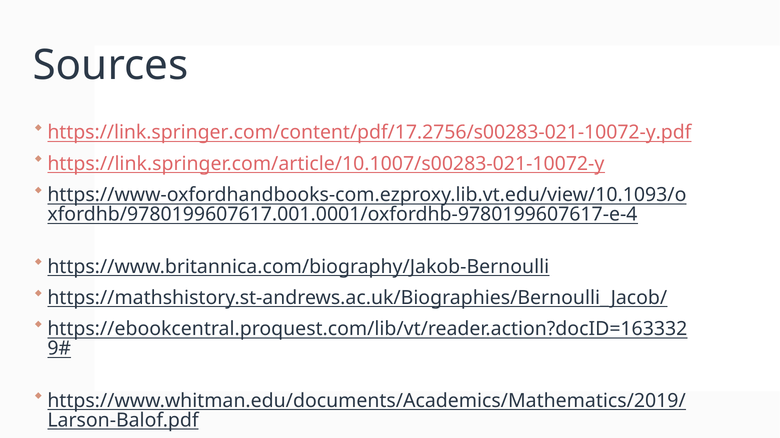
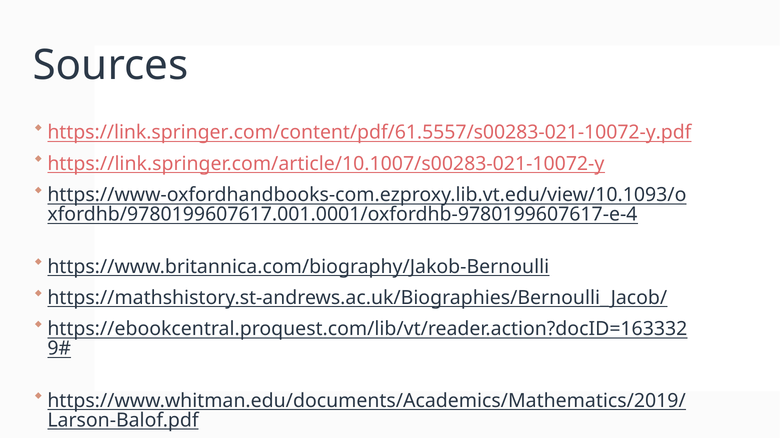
https://link.springer.com/content/pdf/17.2756/s00283-021-10072-y.pdf: https://link.springer.com/content/pdf/17.2756/s00283-021-10072-y.pdf -> https://link.springer.com/content/pdf/61.5557/s00283-021-10072-y.pdf
